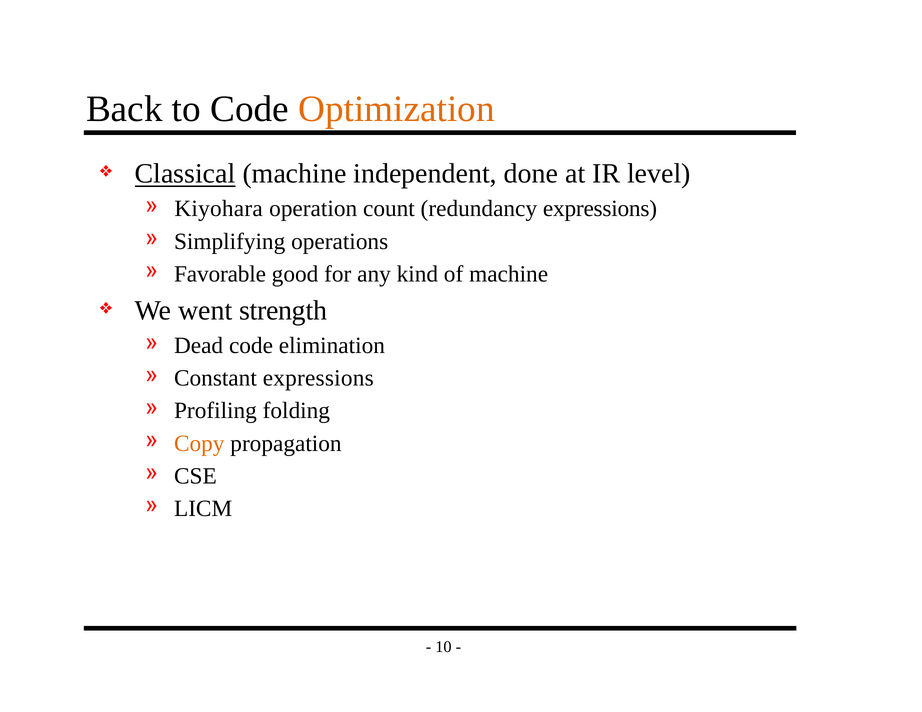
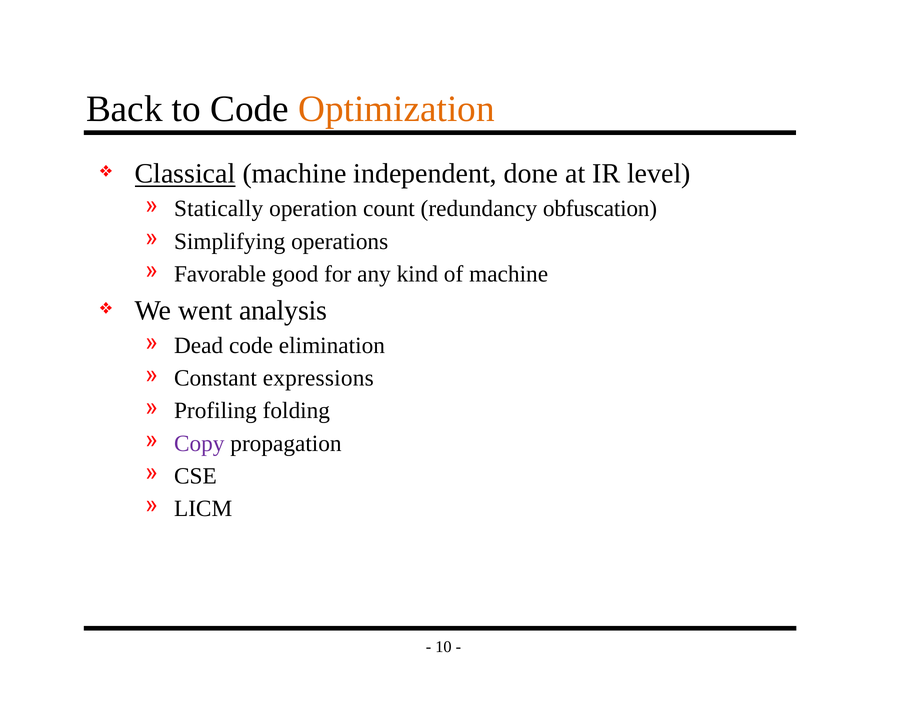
Kiyohara: Kiyohara -> Statically
redundancy expressions: expressions -> obfuscation
strength: strength -> analysis
Copy colour: orange -> purple
